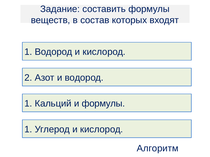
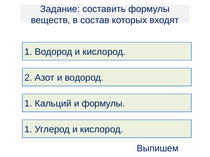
Алгоритм: Алгоритм -> Выпишем
